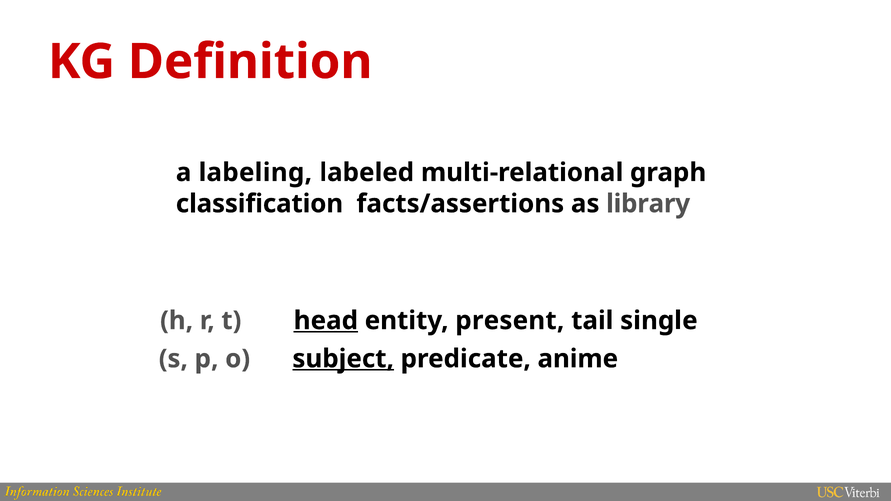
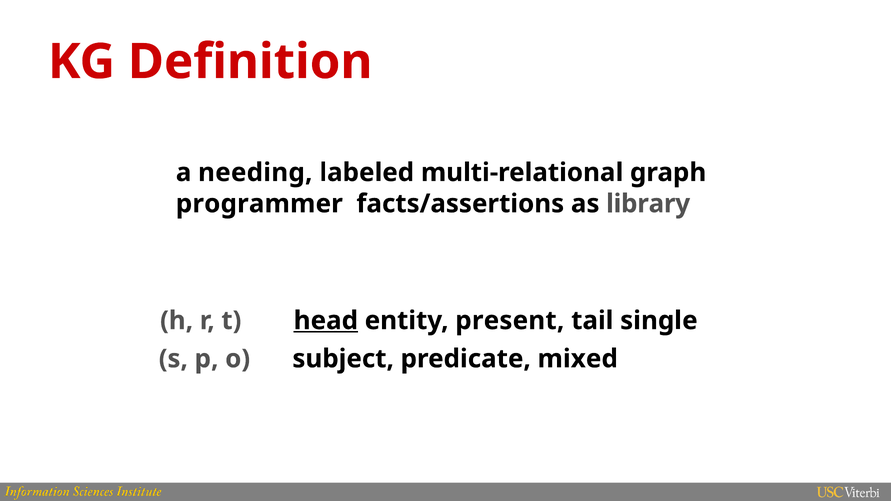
labeling: labeling -> needing
classification: classification -> programmer
subject underline: present -> none
anime: anime -> mixed
